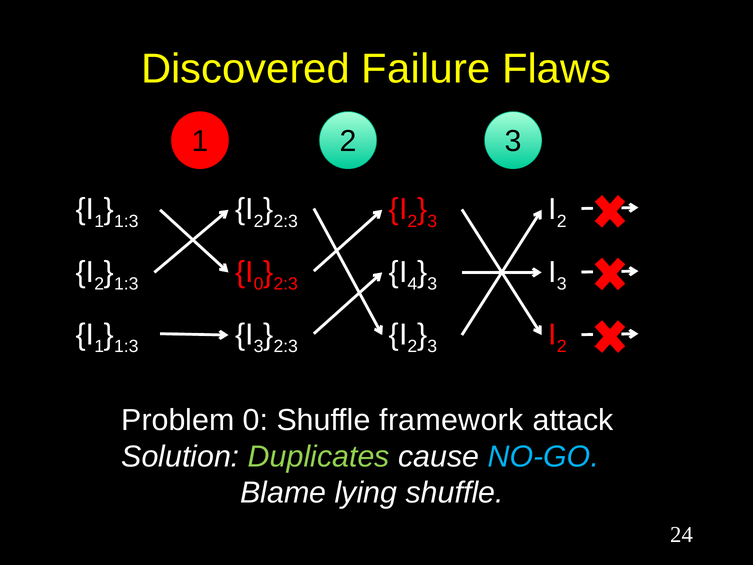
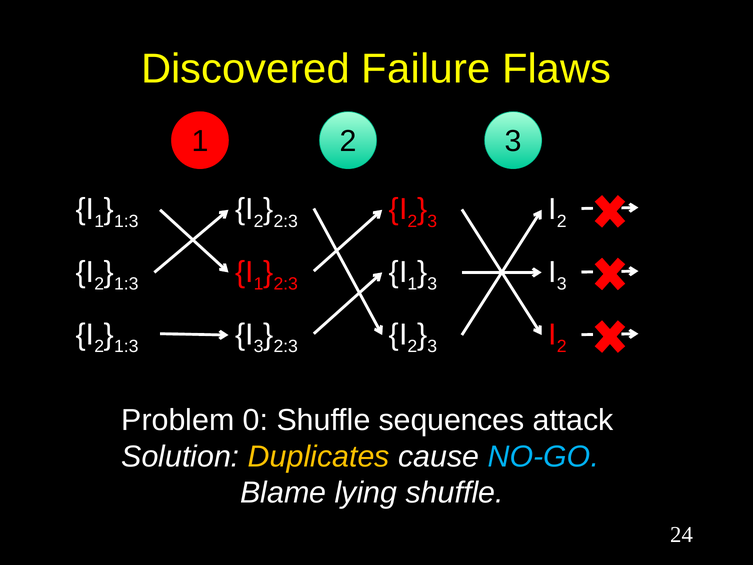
0 at (259, 284): 0 -> 1
4 at (412, 284): 4 -> 1
1 at (99, 347): 1 -> 2
framework: framework -> sequences
Duplicates colour: light green -> yellow
